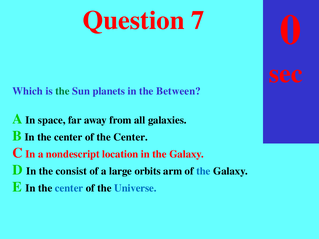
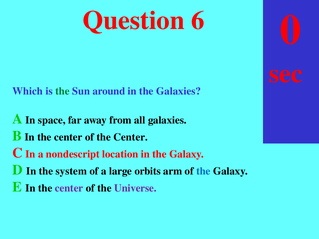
Question 7: 7 -> 6
planets: planets -> around
the Between: Between -> Galaxies
consist: consist -> system
center at (69, 188) colour: blue -> purple
Universe colour: blue -> purple
